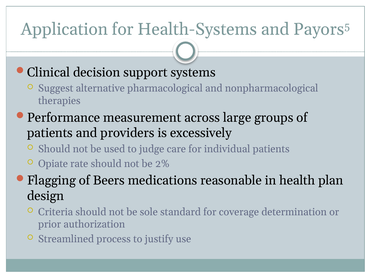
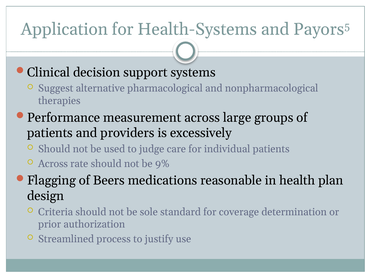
Opiate at (53, 164): Opiate -> Across
2%: 2% -> 9%
